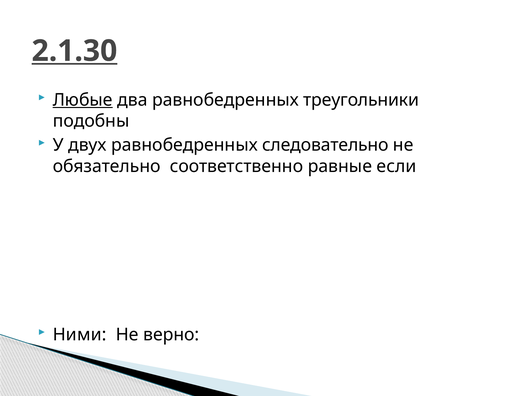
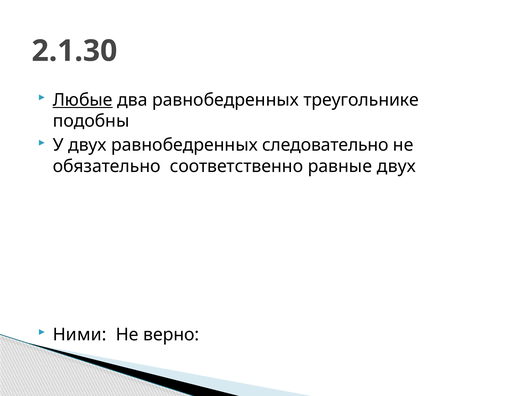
2.1.30 underline: present -> none
треугольники: треугольники -> треугольнике
равные если: если -> двух
